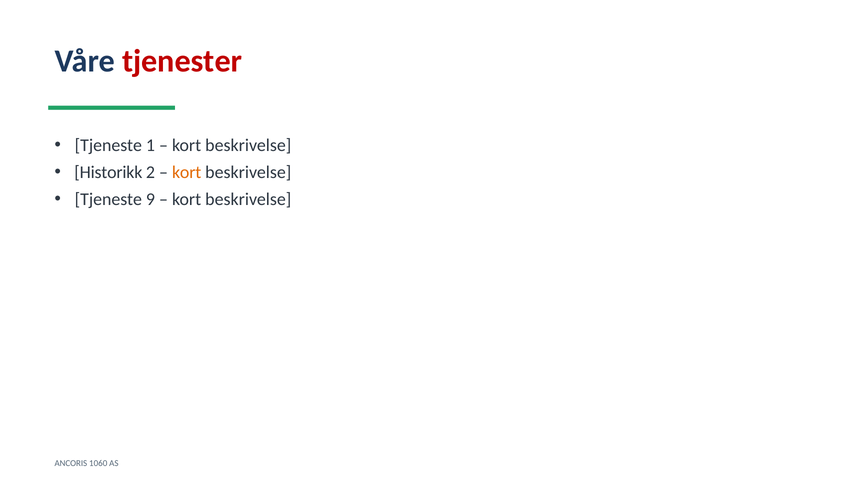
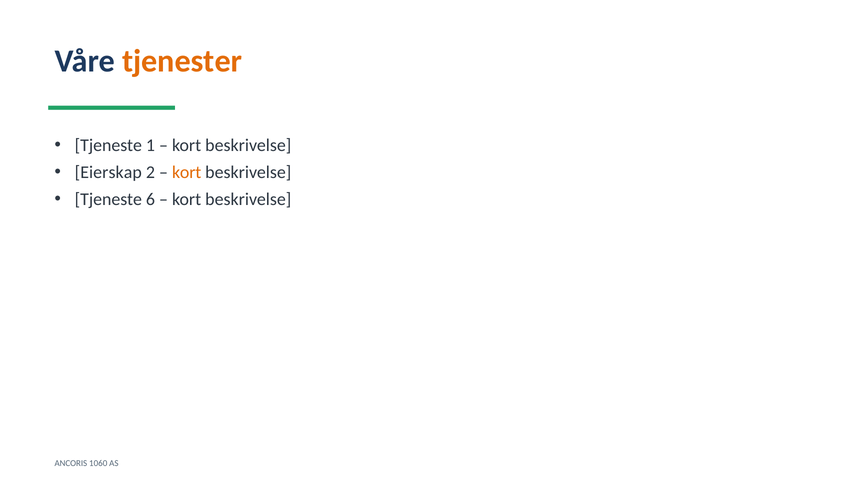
tjenester colour: red -> orange
Historikk: Historikk -> Eierskap
9: 9 -> 6
